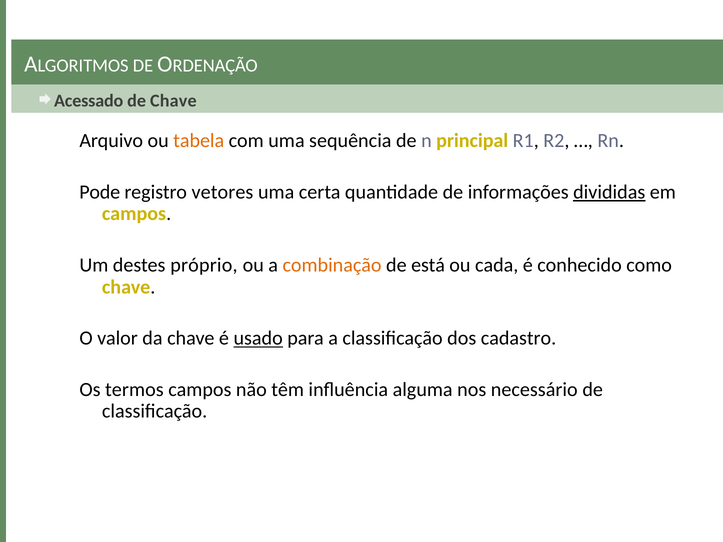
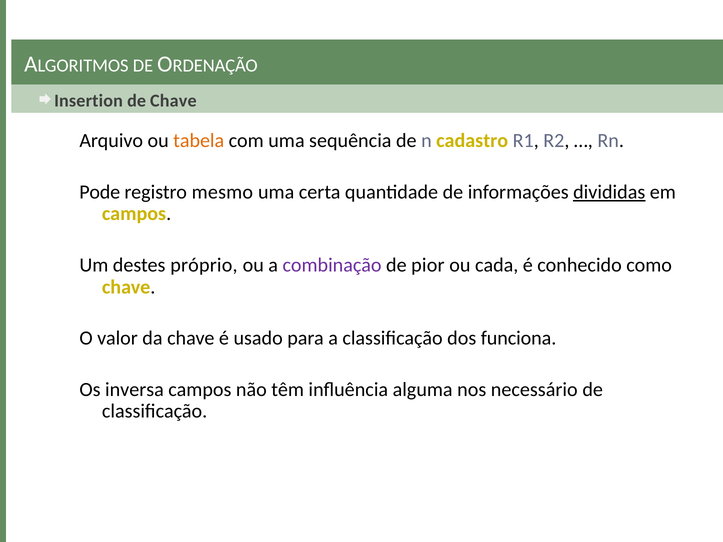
Acessado: Acessado -> Insertion
principal: principal -> cadastro
vetores: vetores -> mesmo
combinação colour: orange -> purple
está: está -> pior
usado underline: present -> none
cadastro: cadastro -> funciona
termos: termos -> inversa
